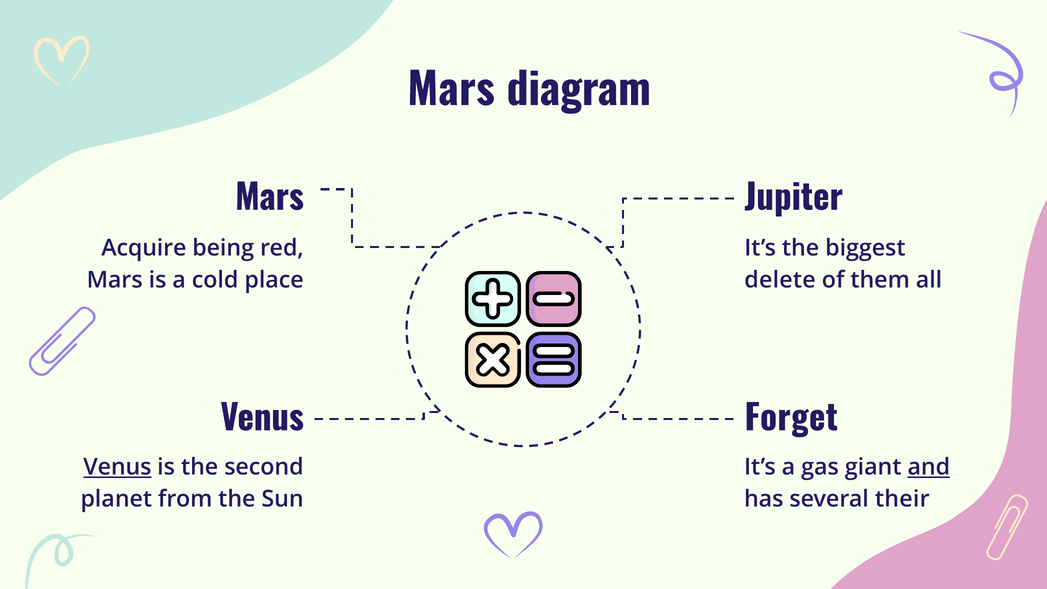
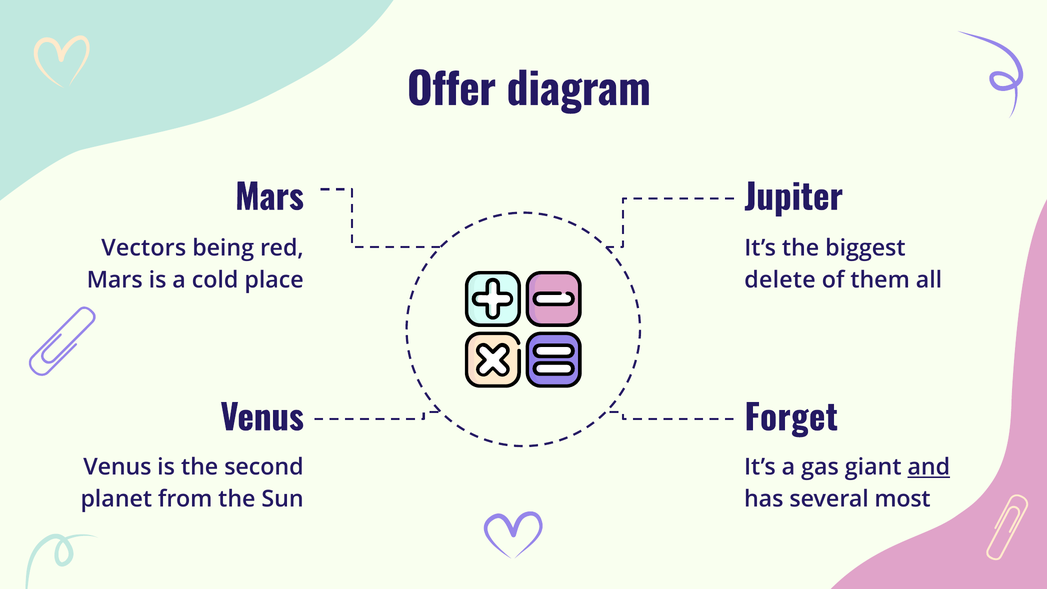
Mars at (451, 91): Mars -> Offer
Acquire: Acquire -> Vectors
Venus at (117, 467) underline: present -> none
their: their -> most
